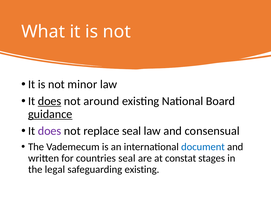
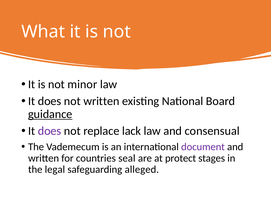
does at (50, 101) underline: present -> none
not around: around -> written
replace seal: seal -> lack
document colour: blue -> purple
constat: constat -> protect
safeguarding existing: existing -> alleged
